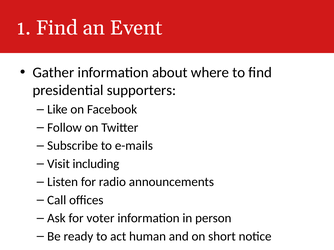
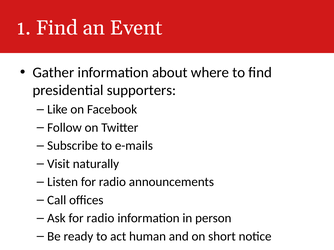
including: including -> naturally
Ask for voter: voter -> radio
